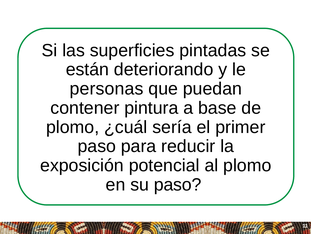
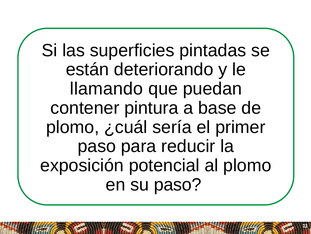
personas: personas -> llamando
